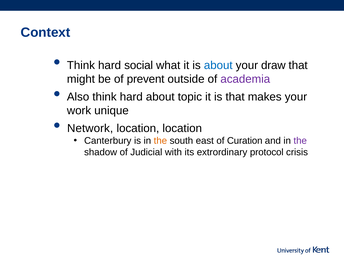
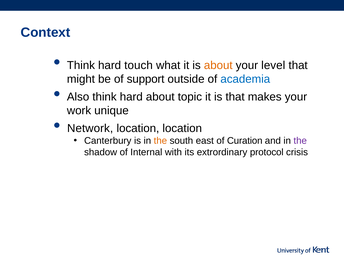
social: social -> touch
about at (218, 65) colour: blue -> orange
draw: draw -> level
prevent: prevent -> support
academia colour: purple -> blue
Judicial: Judicial -> Internal
